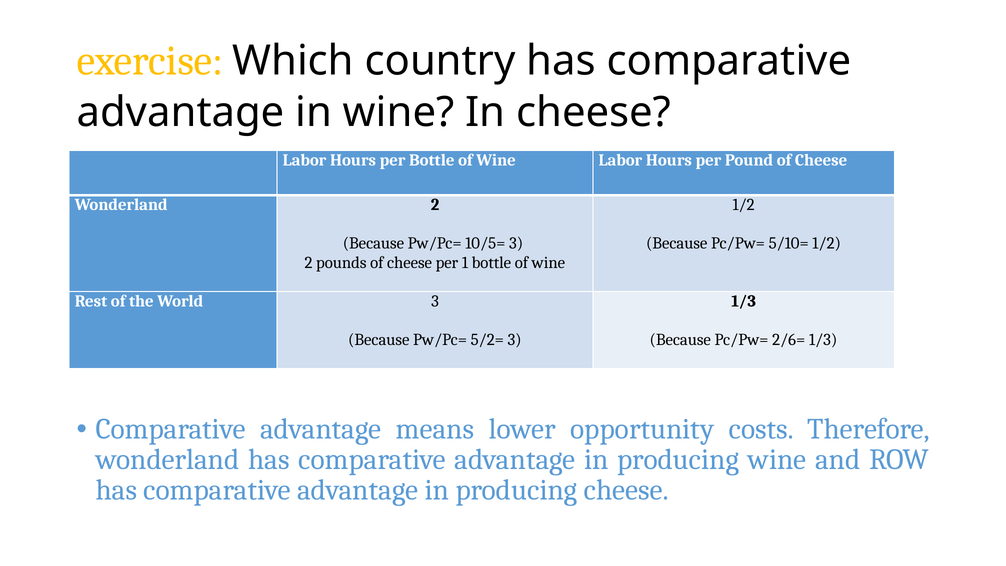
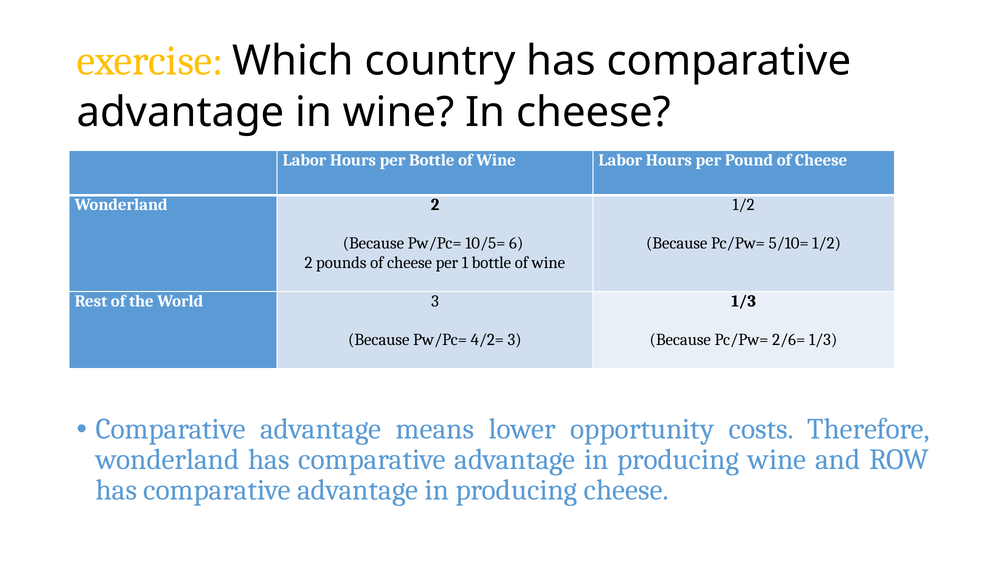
10/5= 3: 3 -> 6
5/2=: 5/2= -> 4/2=
